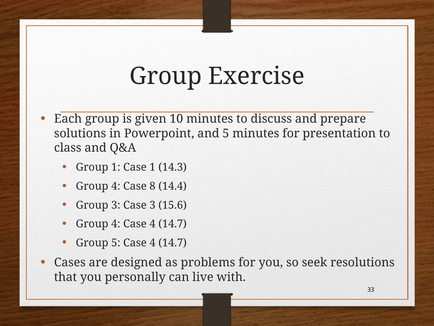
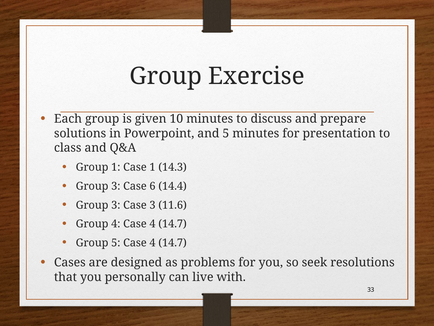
4 at (116, 186): 4 -> 3
8: 8 -> 6
15.6: 15.6 -> 11.6
